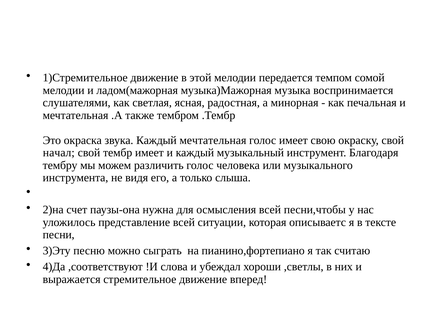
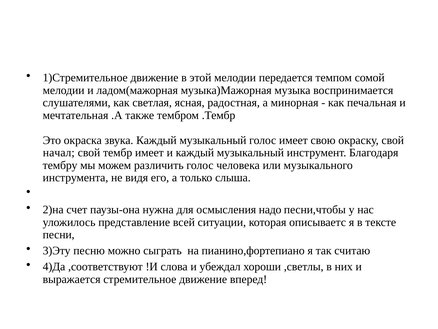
звука Каждый мечтательная: мечтательная -> музыкальный
осмысления всей: всей -> надо
